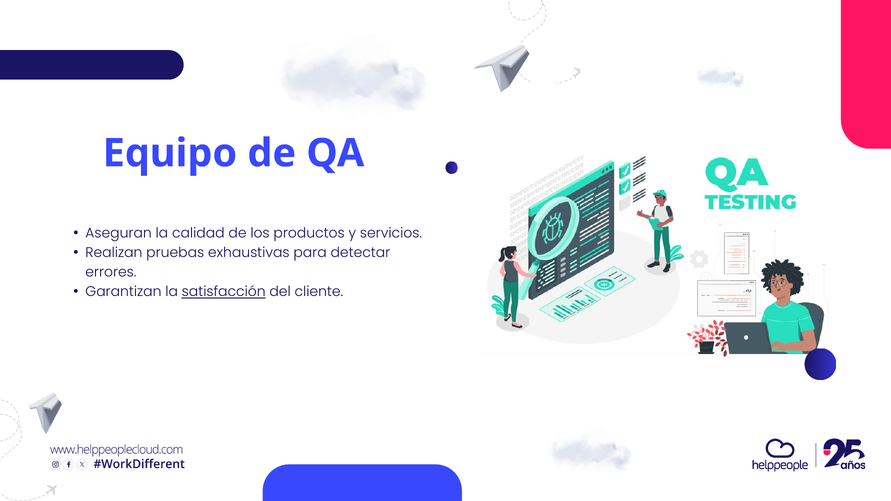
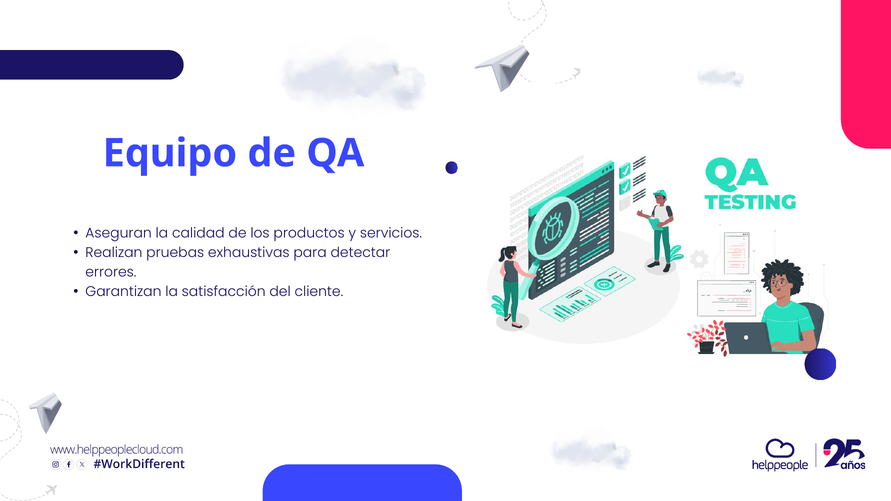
satisfacción underline: present -> none
